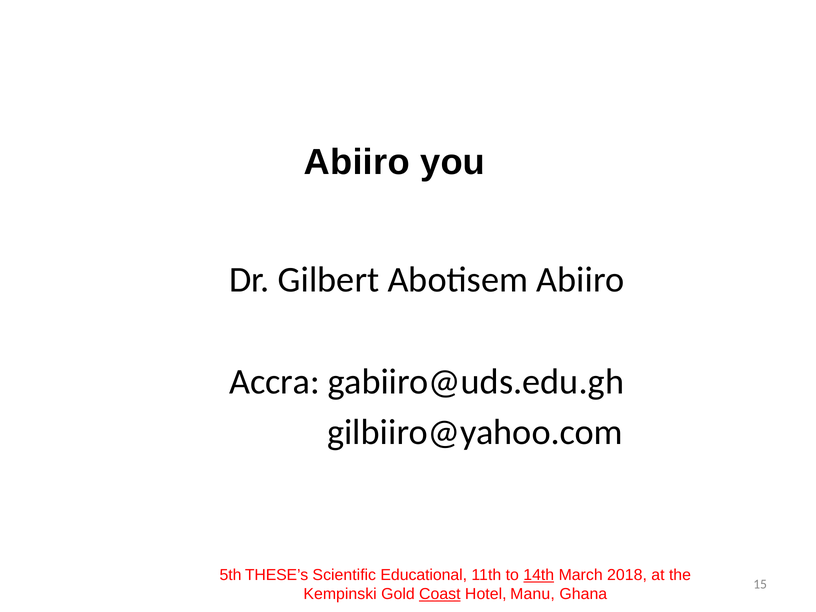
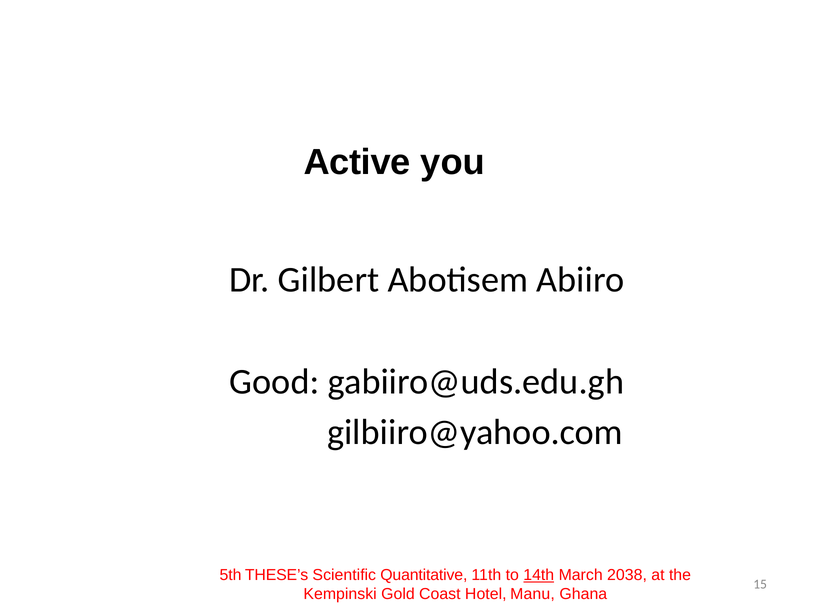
Abiiro at (357, 162): Abiiro -> Active
Accra: Accra -> Good
Educational: Educational -> Quantitative
2018: 2018 -> 2038
Coast underline: present -> none
